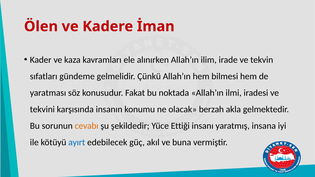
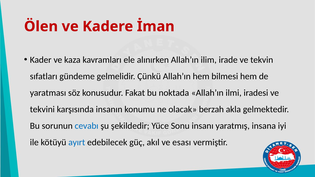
cevabı colour: orange -> blue
Ettiği: Ettiği -> Sonu
buna: buna -> esası
